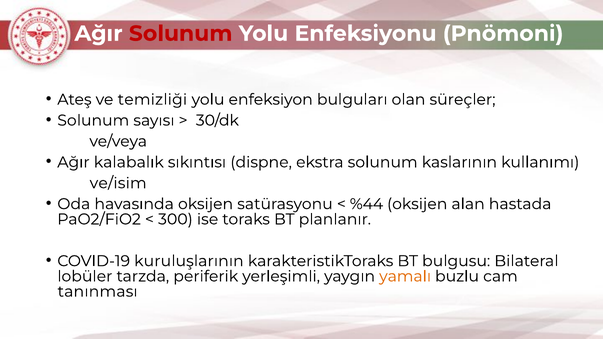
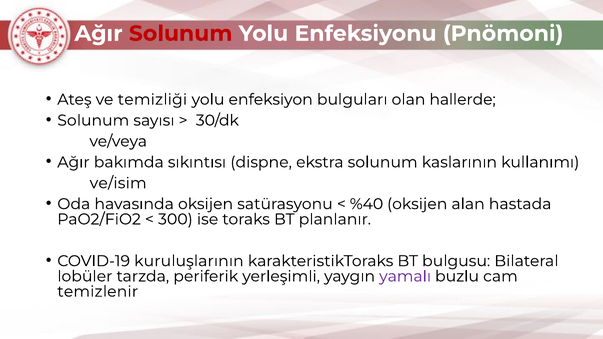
süreçler: süreçler -> hallerde
kalabalık: kalabalık -> bakımda
%44: %44 -> %40
yamalı colour: orange -> purple
tanınması: tanınması -> temizlenir
